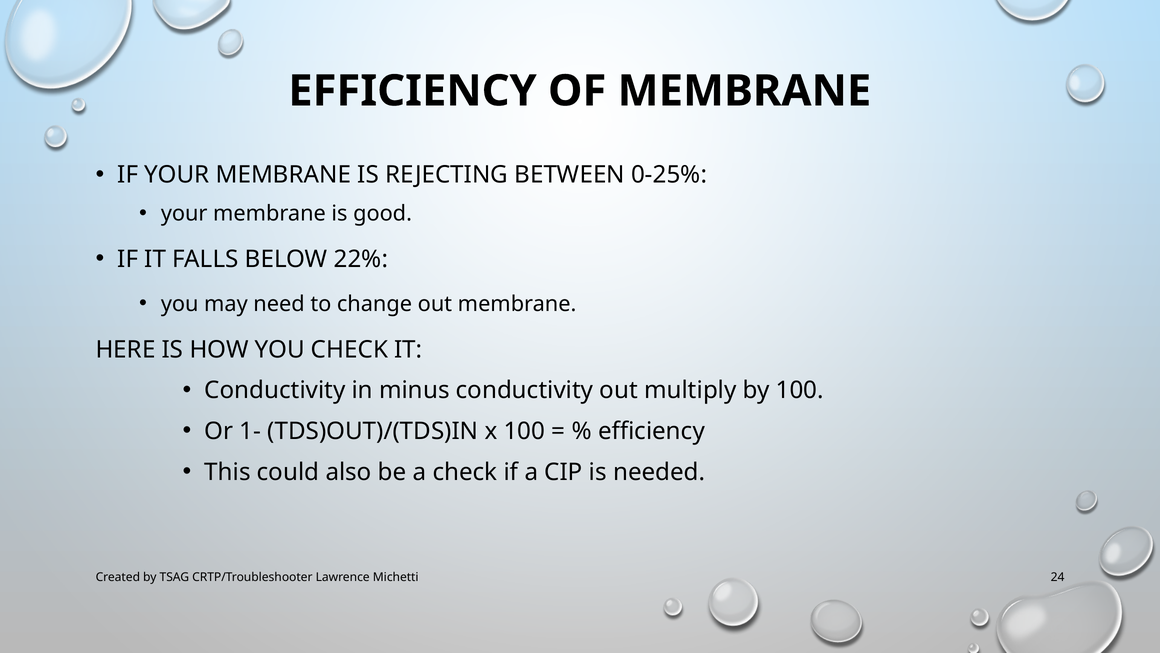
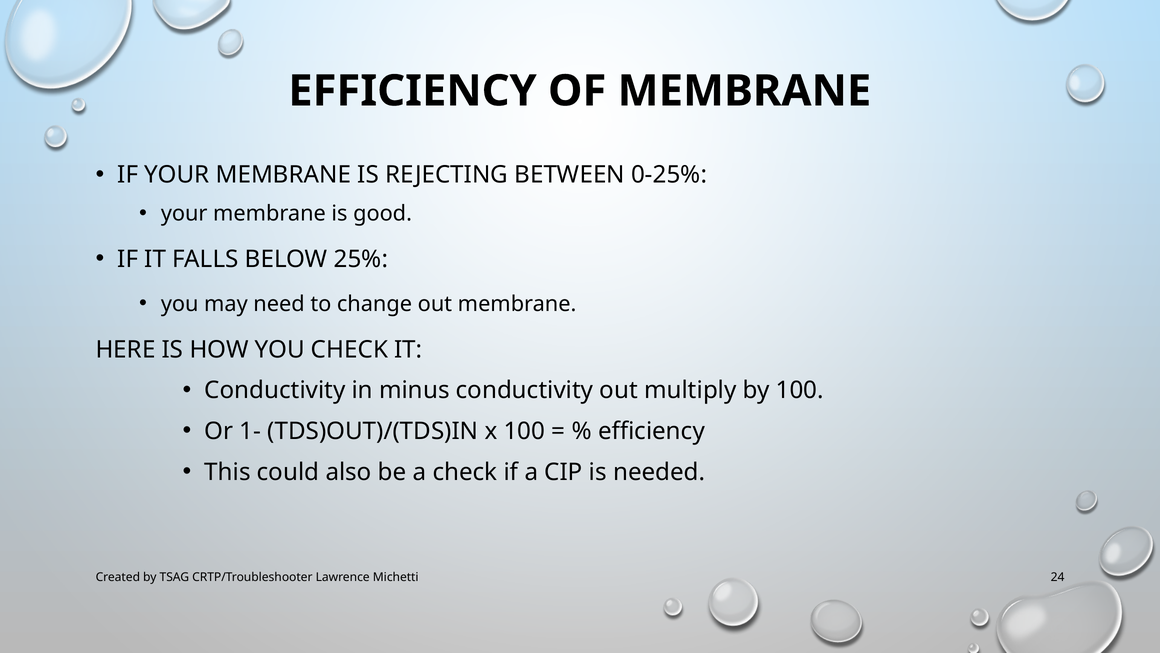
22%: 22% -> 25%
